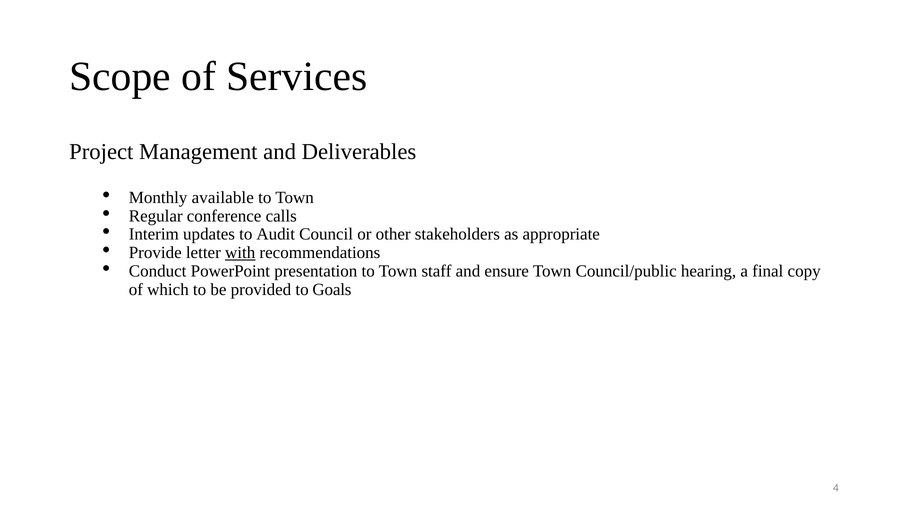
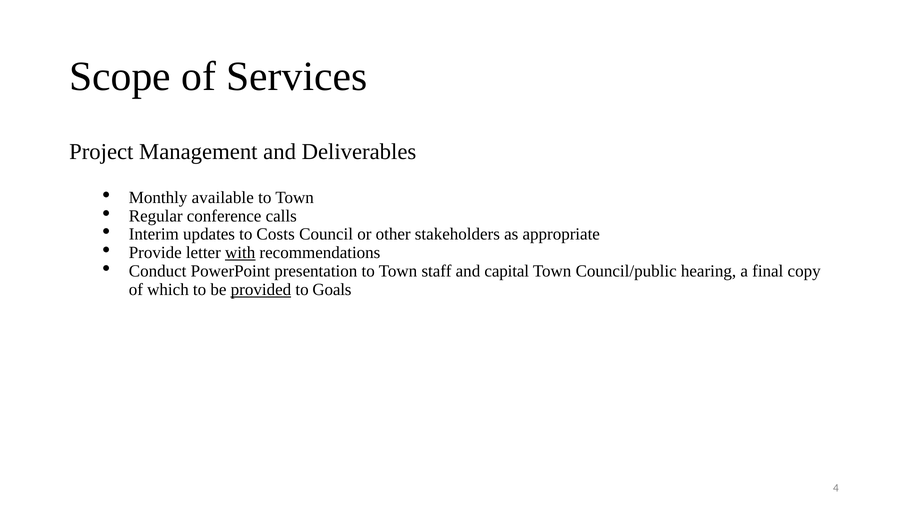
Audit: Audit -> Costs
ensure: ensure -> capital
provided underline: none -> present
